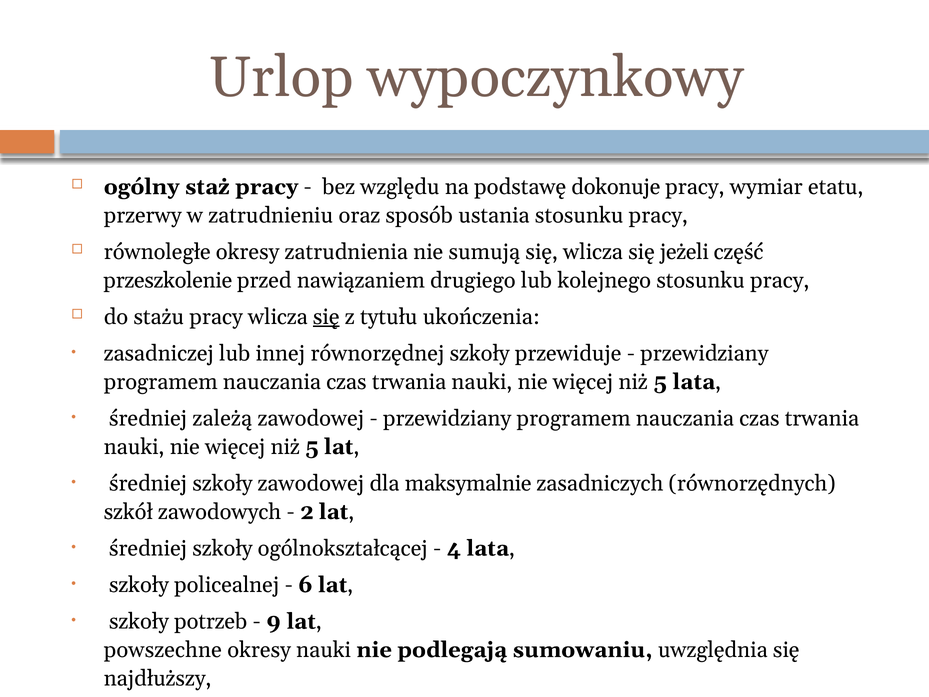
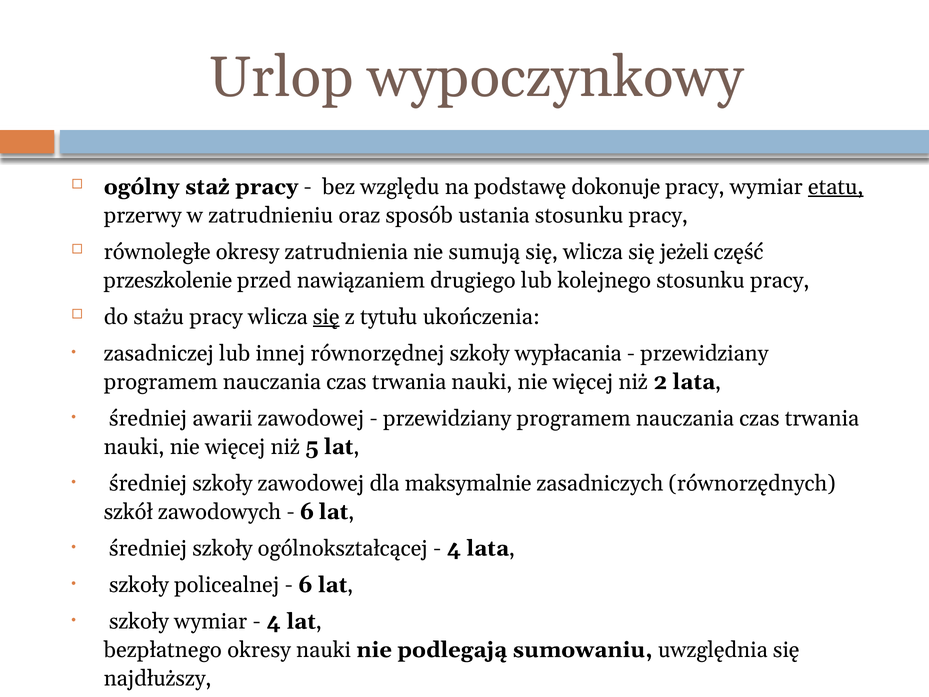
etatu underline: none -> present
przewiduje: przewiduje -> wypłacania
5 at (660, 382): 5 -> 2
zależą: zależą -> awarii
2 at (307, 512): 2 -> 6
szkoły potrzeb: potrzeb -> wymiar
9 at (274, 621): 9 -> 4
powszechne: powszechne -> bezpłatnego
